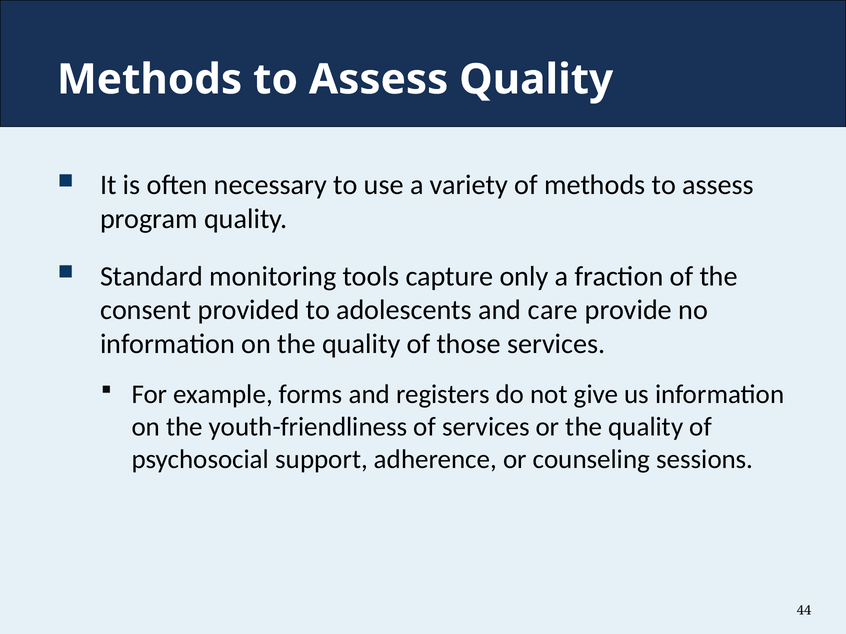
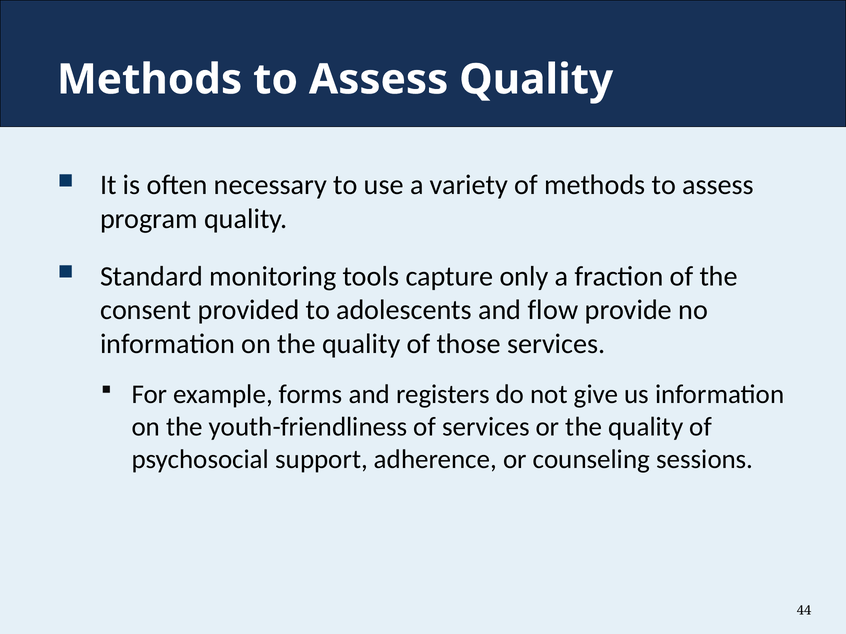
care: care -> flow
